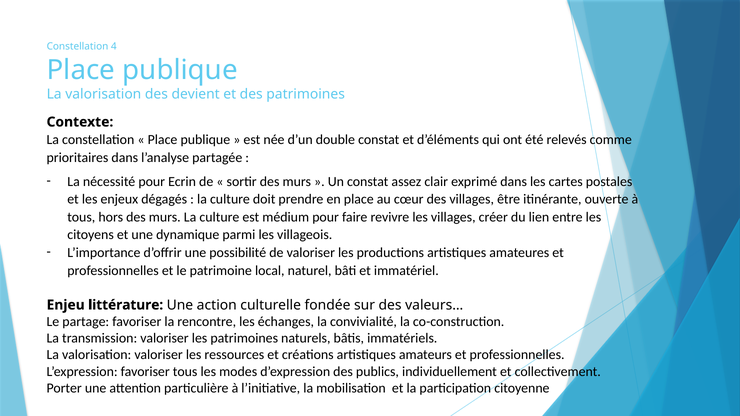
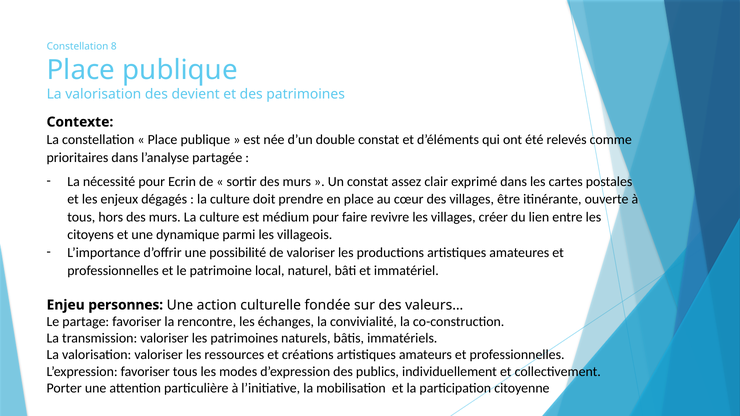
4: 4 -> 8
littérature: littérature -> personnes
